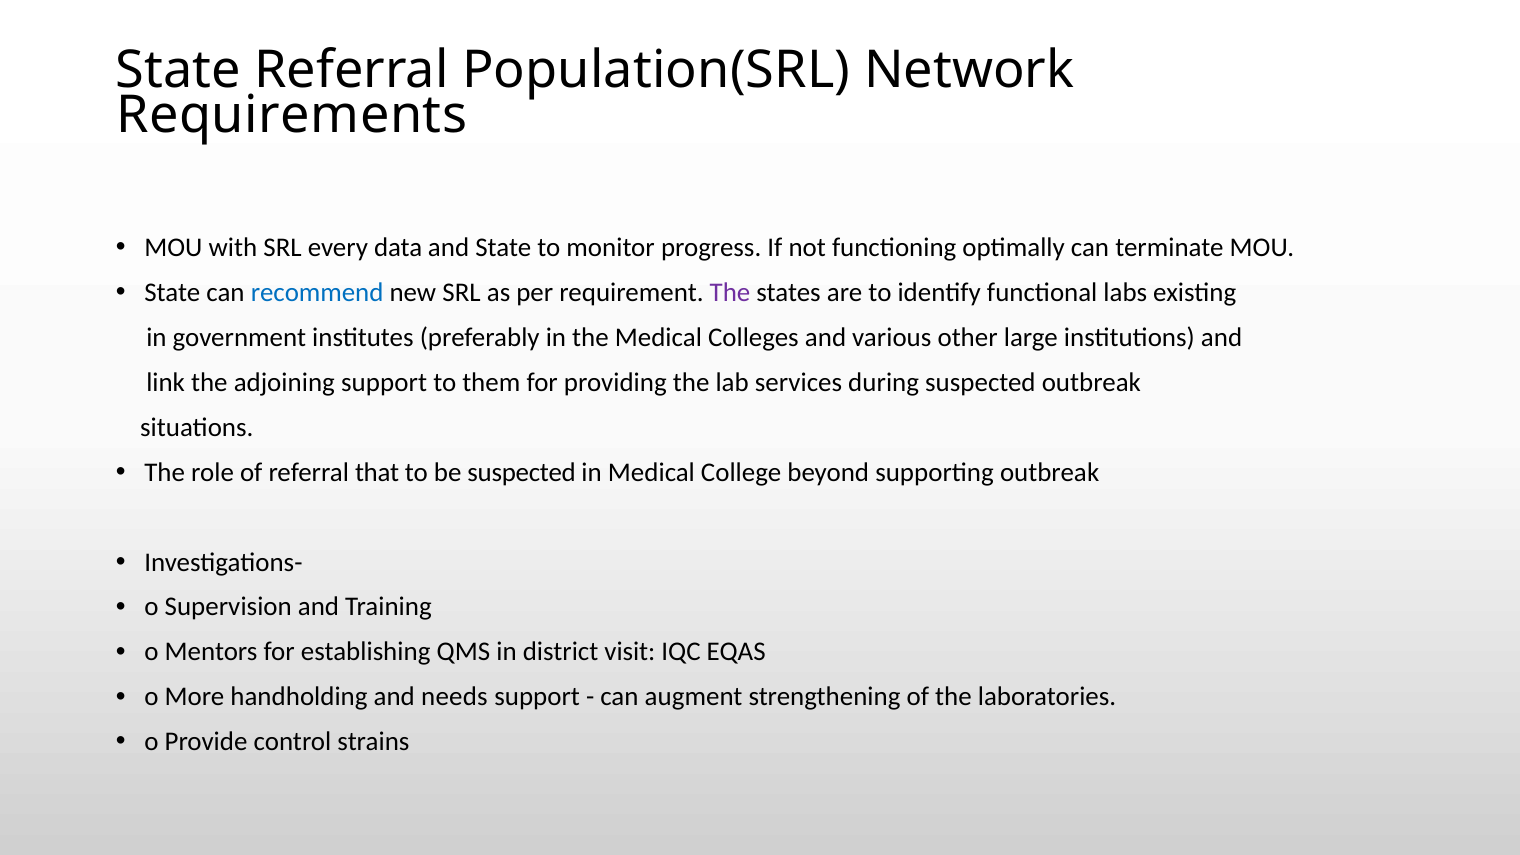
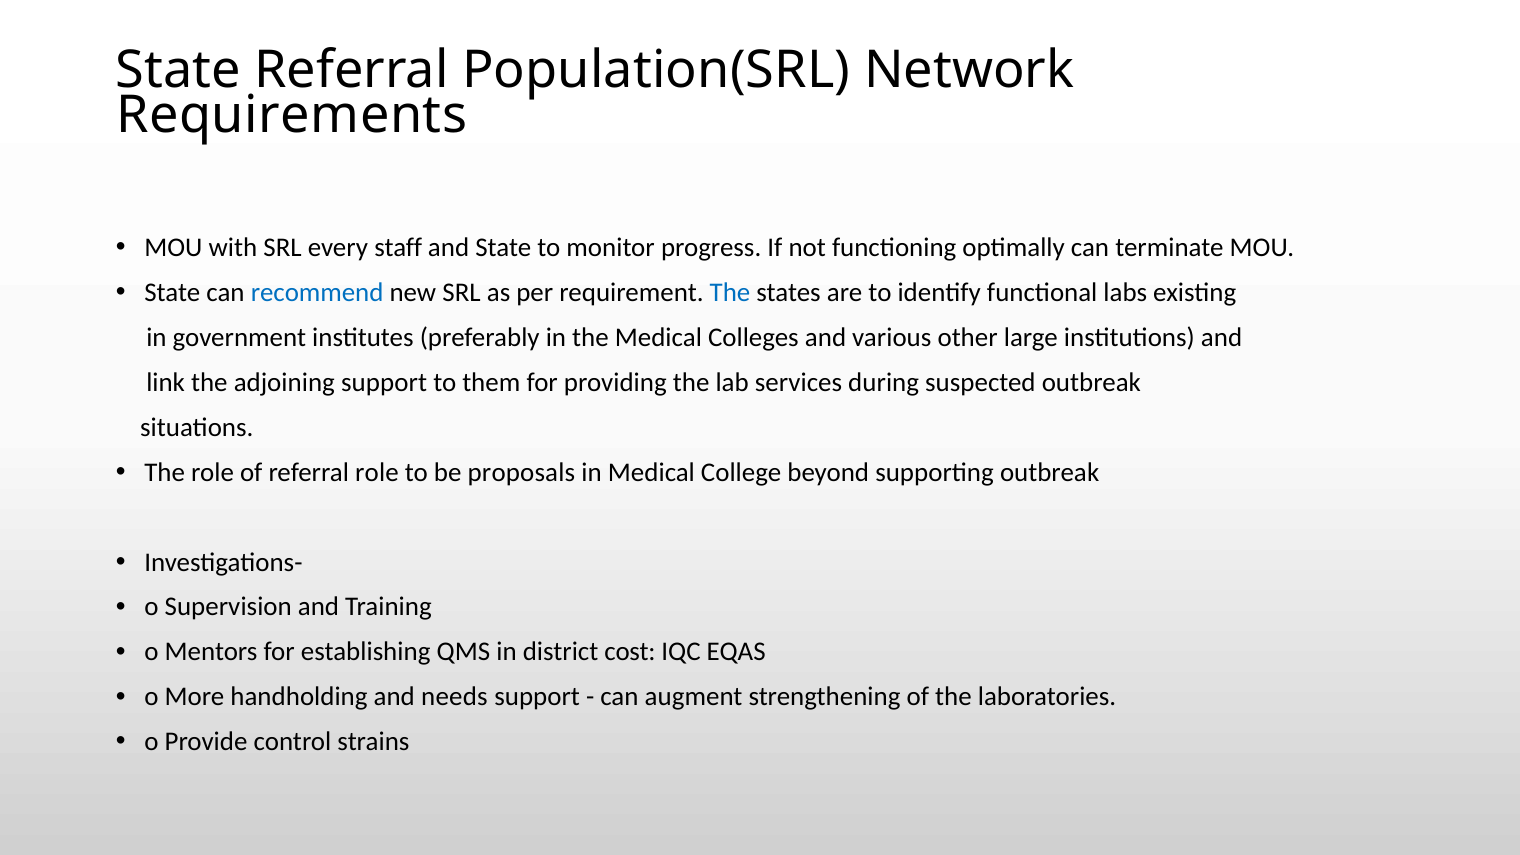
data: data -> staff
The at (730, 293) colour: purple -> blue
referral that: that -> role
be suspected: suspected -> proposals
visit: visit -> cost
